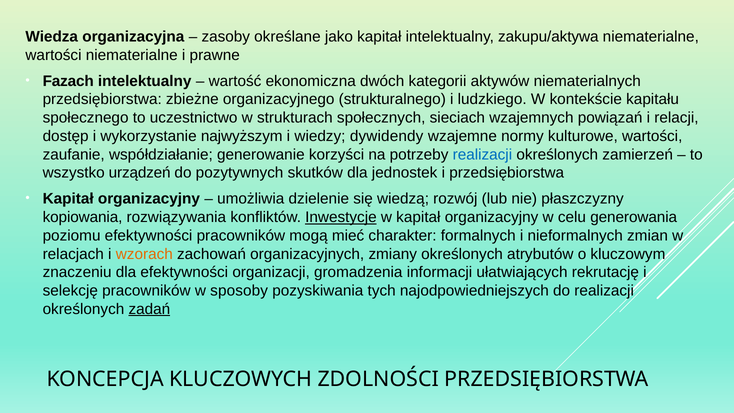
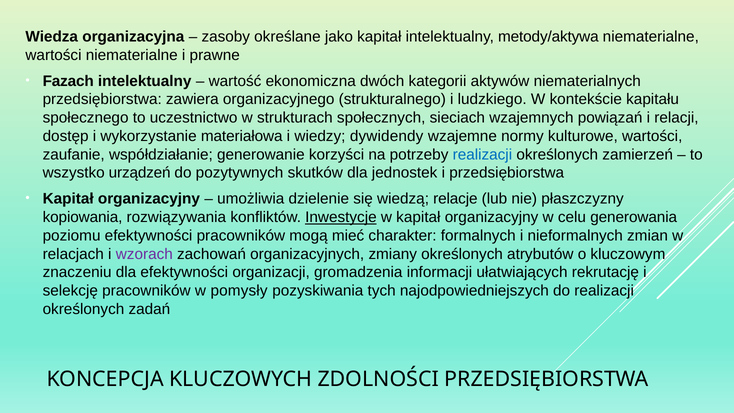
zakupu/aktywa: zakupu/aktywa -> metody/aktywa
zbieżne: zbieżne -> zawiera
najwyższym: najwyższym -> materiałowa
rozwój: rozwój -> relacje
wzorach colour: orange -> purple
sposoby: sposoby -> pomysły
zadań underline: present -> none
